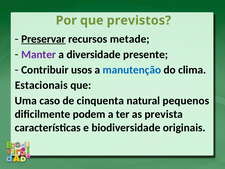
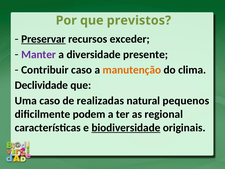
metade: metade -> exceder
Contribuir usos: usos -> caso
manutenção colour: blue -> orange
Estacionais: Estacionais -> Declividade
cinquenta: cinquenta -> realizadas
prevista: prevista -> regional
biodiversidade underline: none -> present
